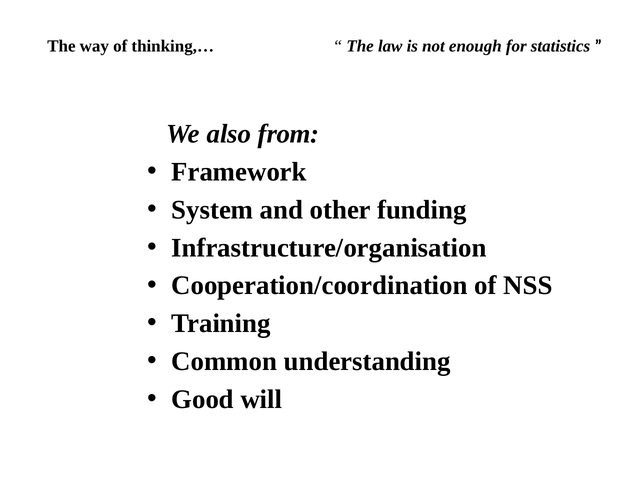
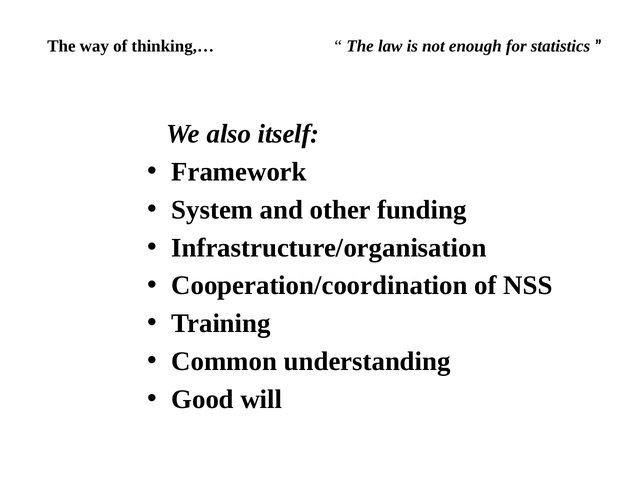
from: from -> itself
